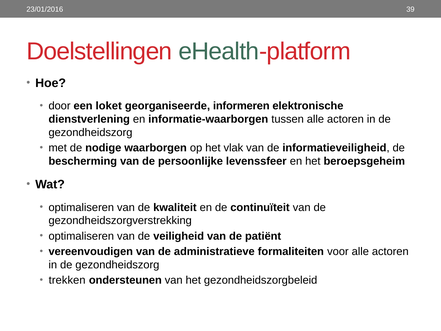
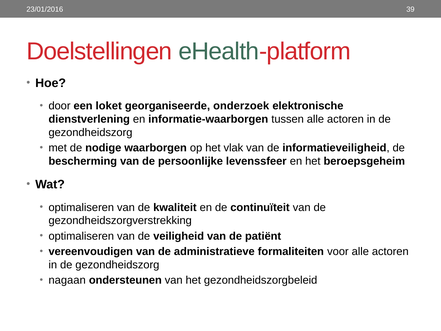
informeren: informeren -> onderzoek
trekken: trekken -> nagaan
